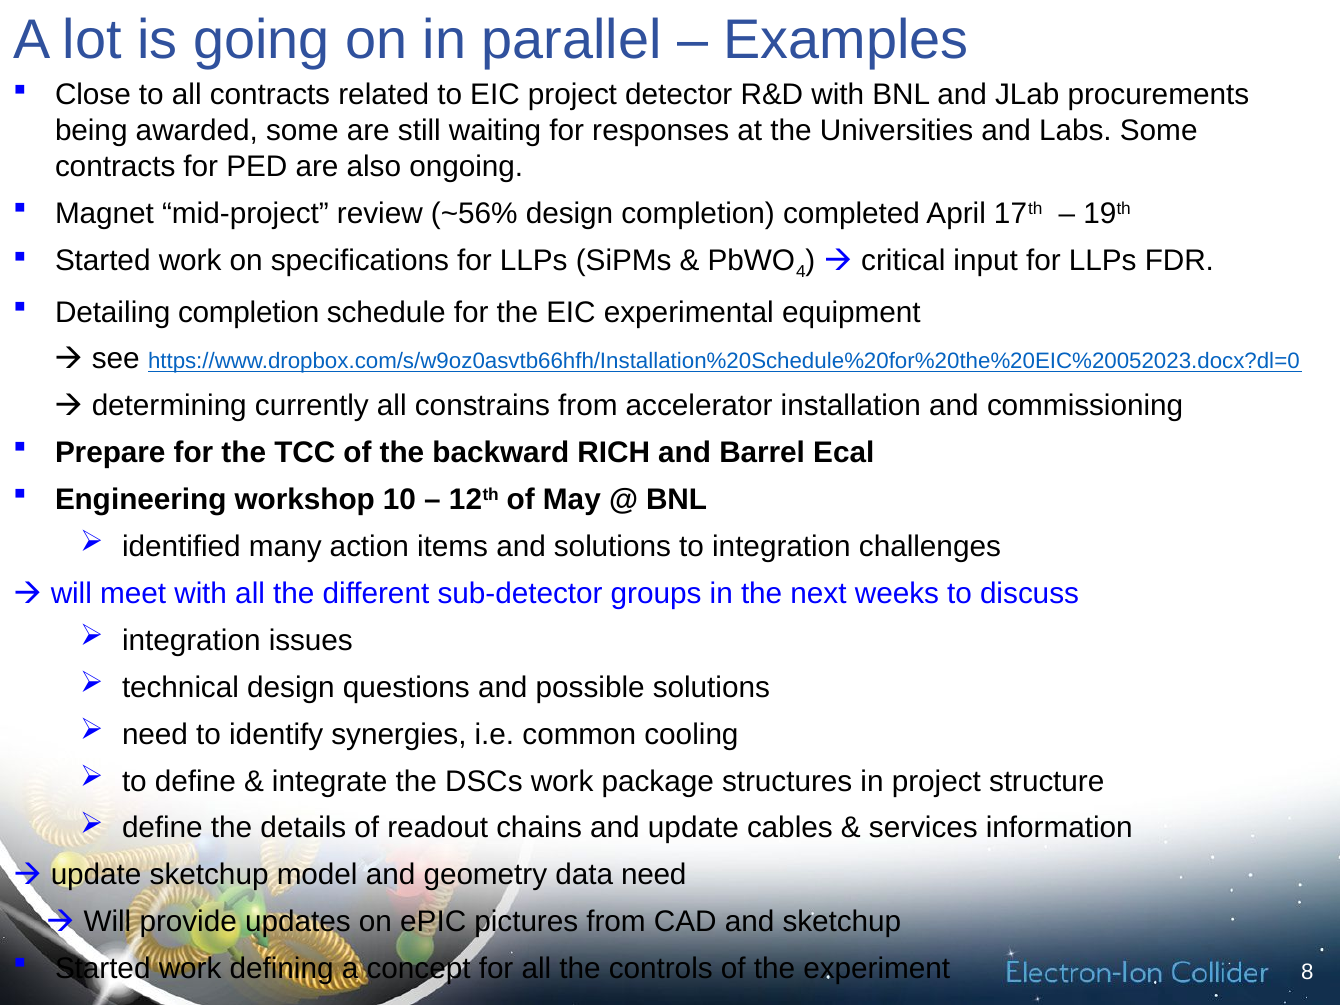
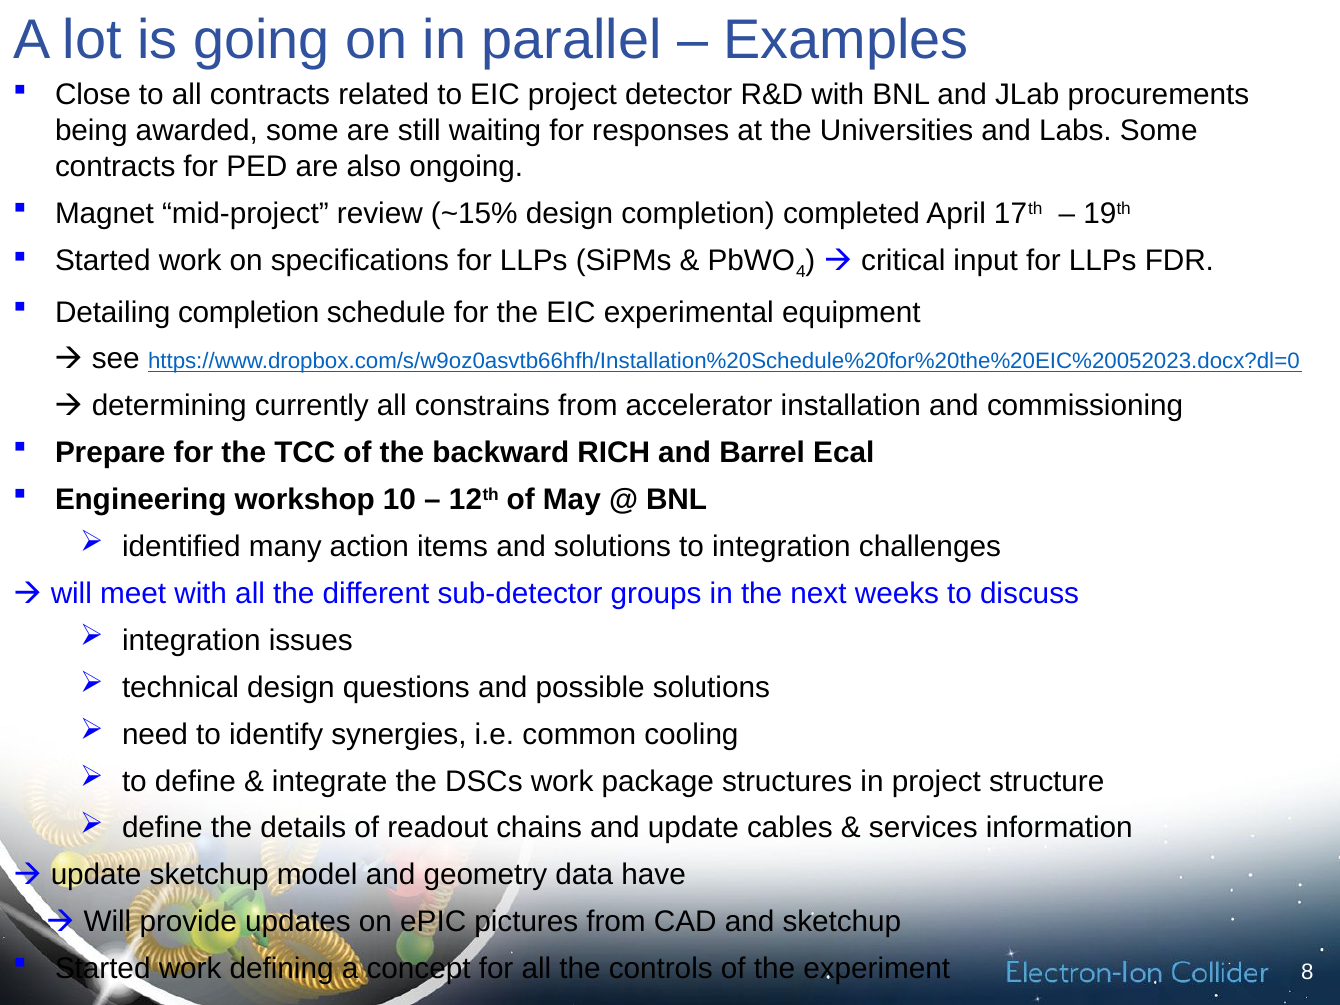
~56%: ~56% -> ~15%
data need: need -> have
